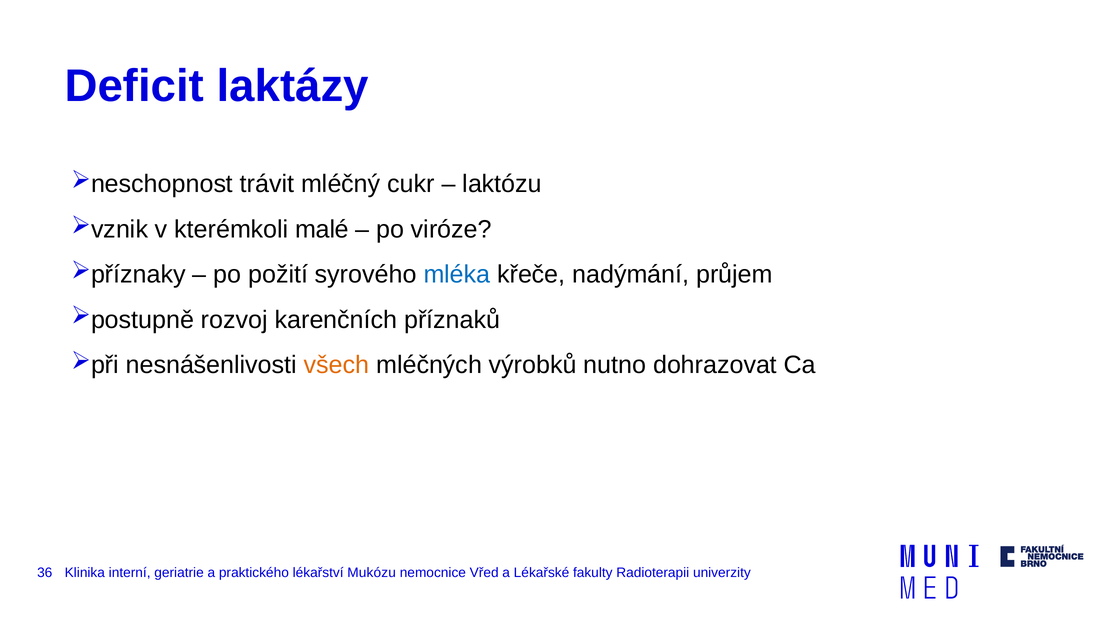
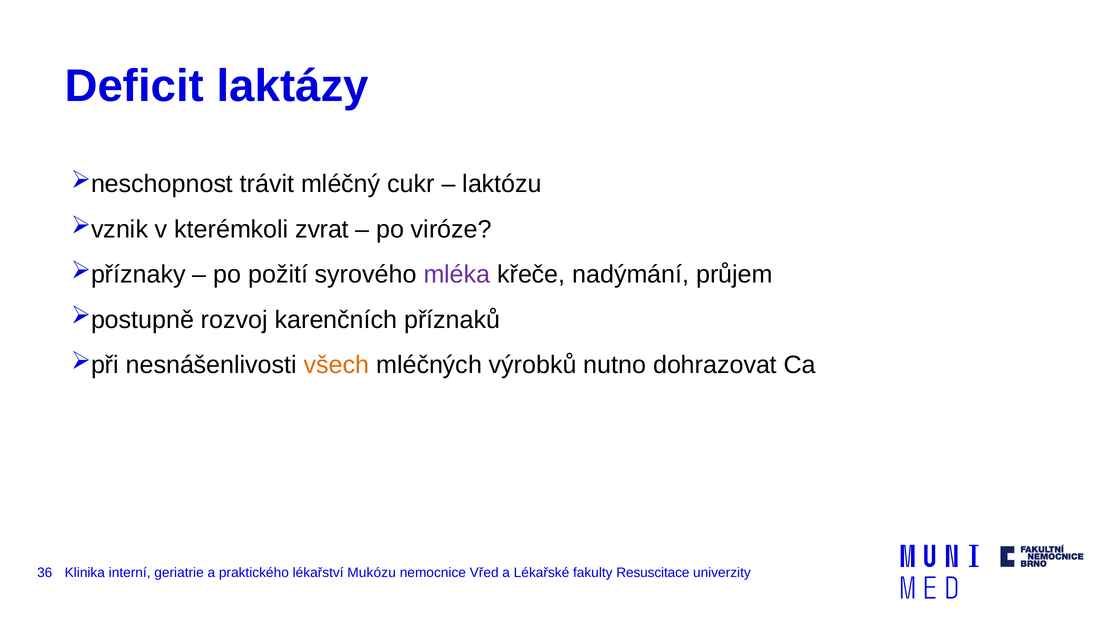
malé: malé -> zvrat
mléka colour: blue -> purple
Radioterapii: Radioterapii -> Resuscitace
